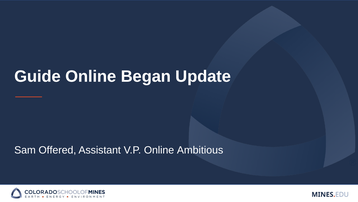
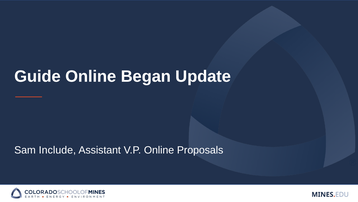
Offered: Offered -> Include
Ambitious: Ambitious -> Proposals
